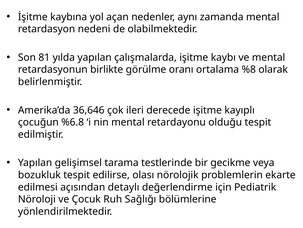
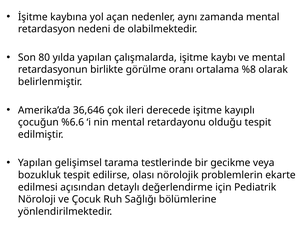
81: 81 -> 80
%6.8: %6.8 -> %6.6
